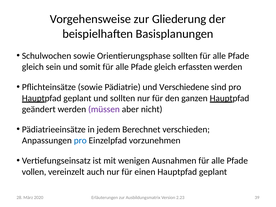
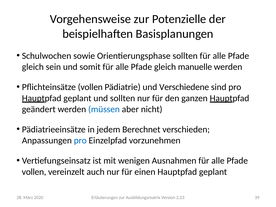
Gliederung: Gliederung -> Potenzielle
erfassten: erfassten -> manuelle
Pflichteinsätze sowie: sowie -> vollen
müssen colour: purple -> blue
